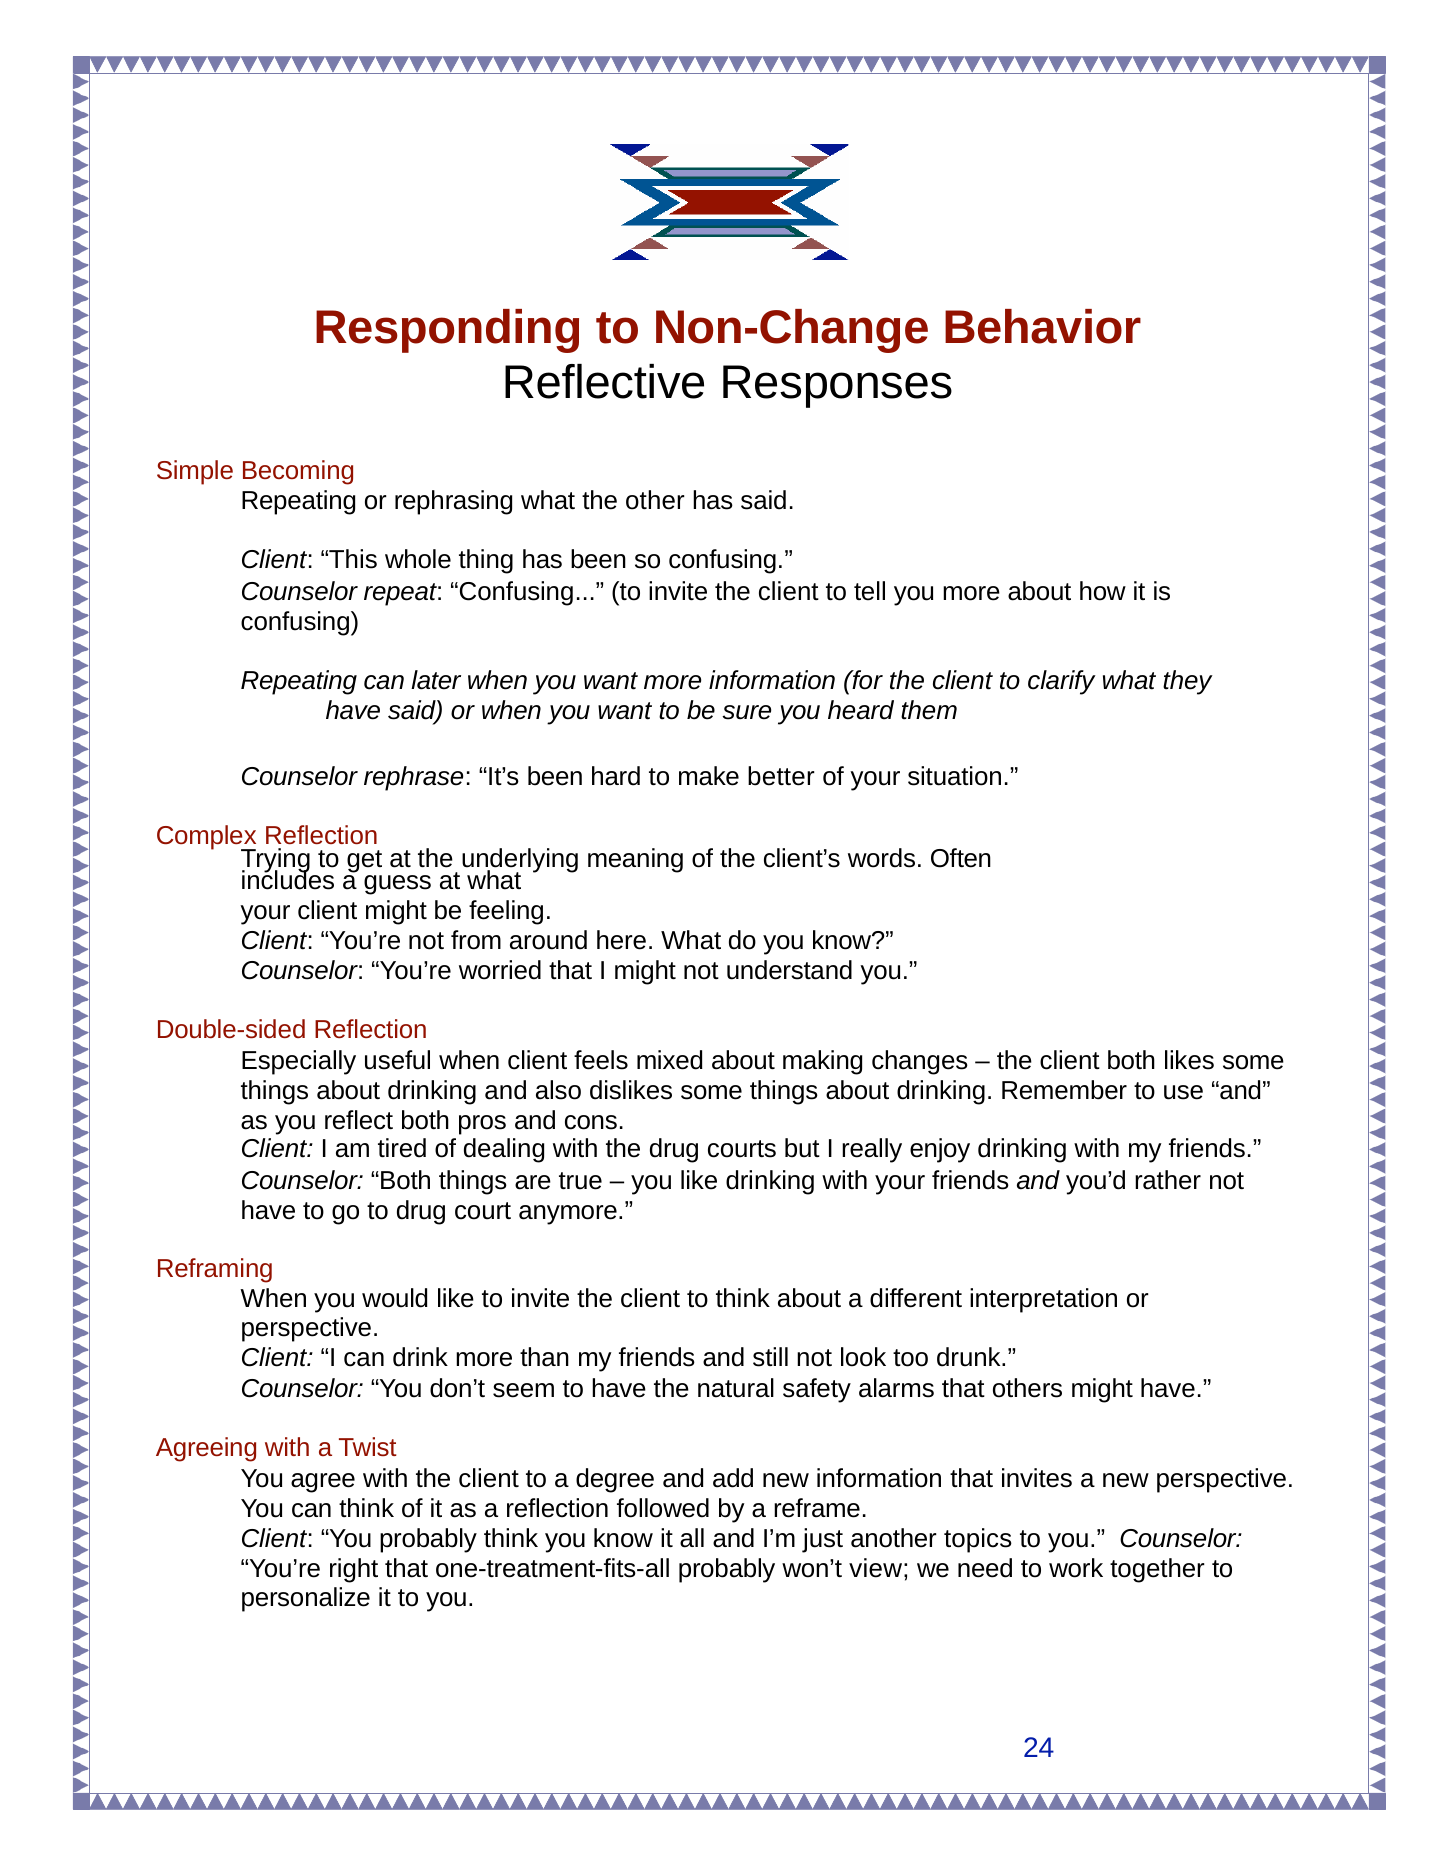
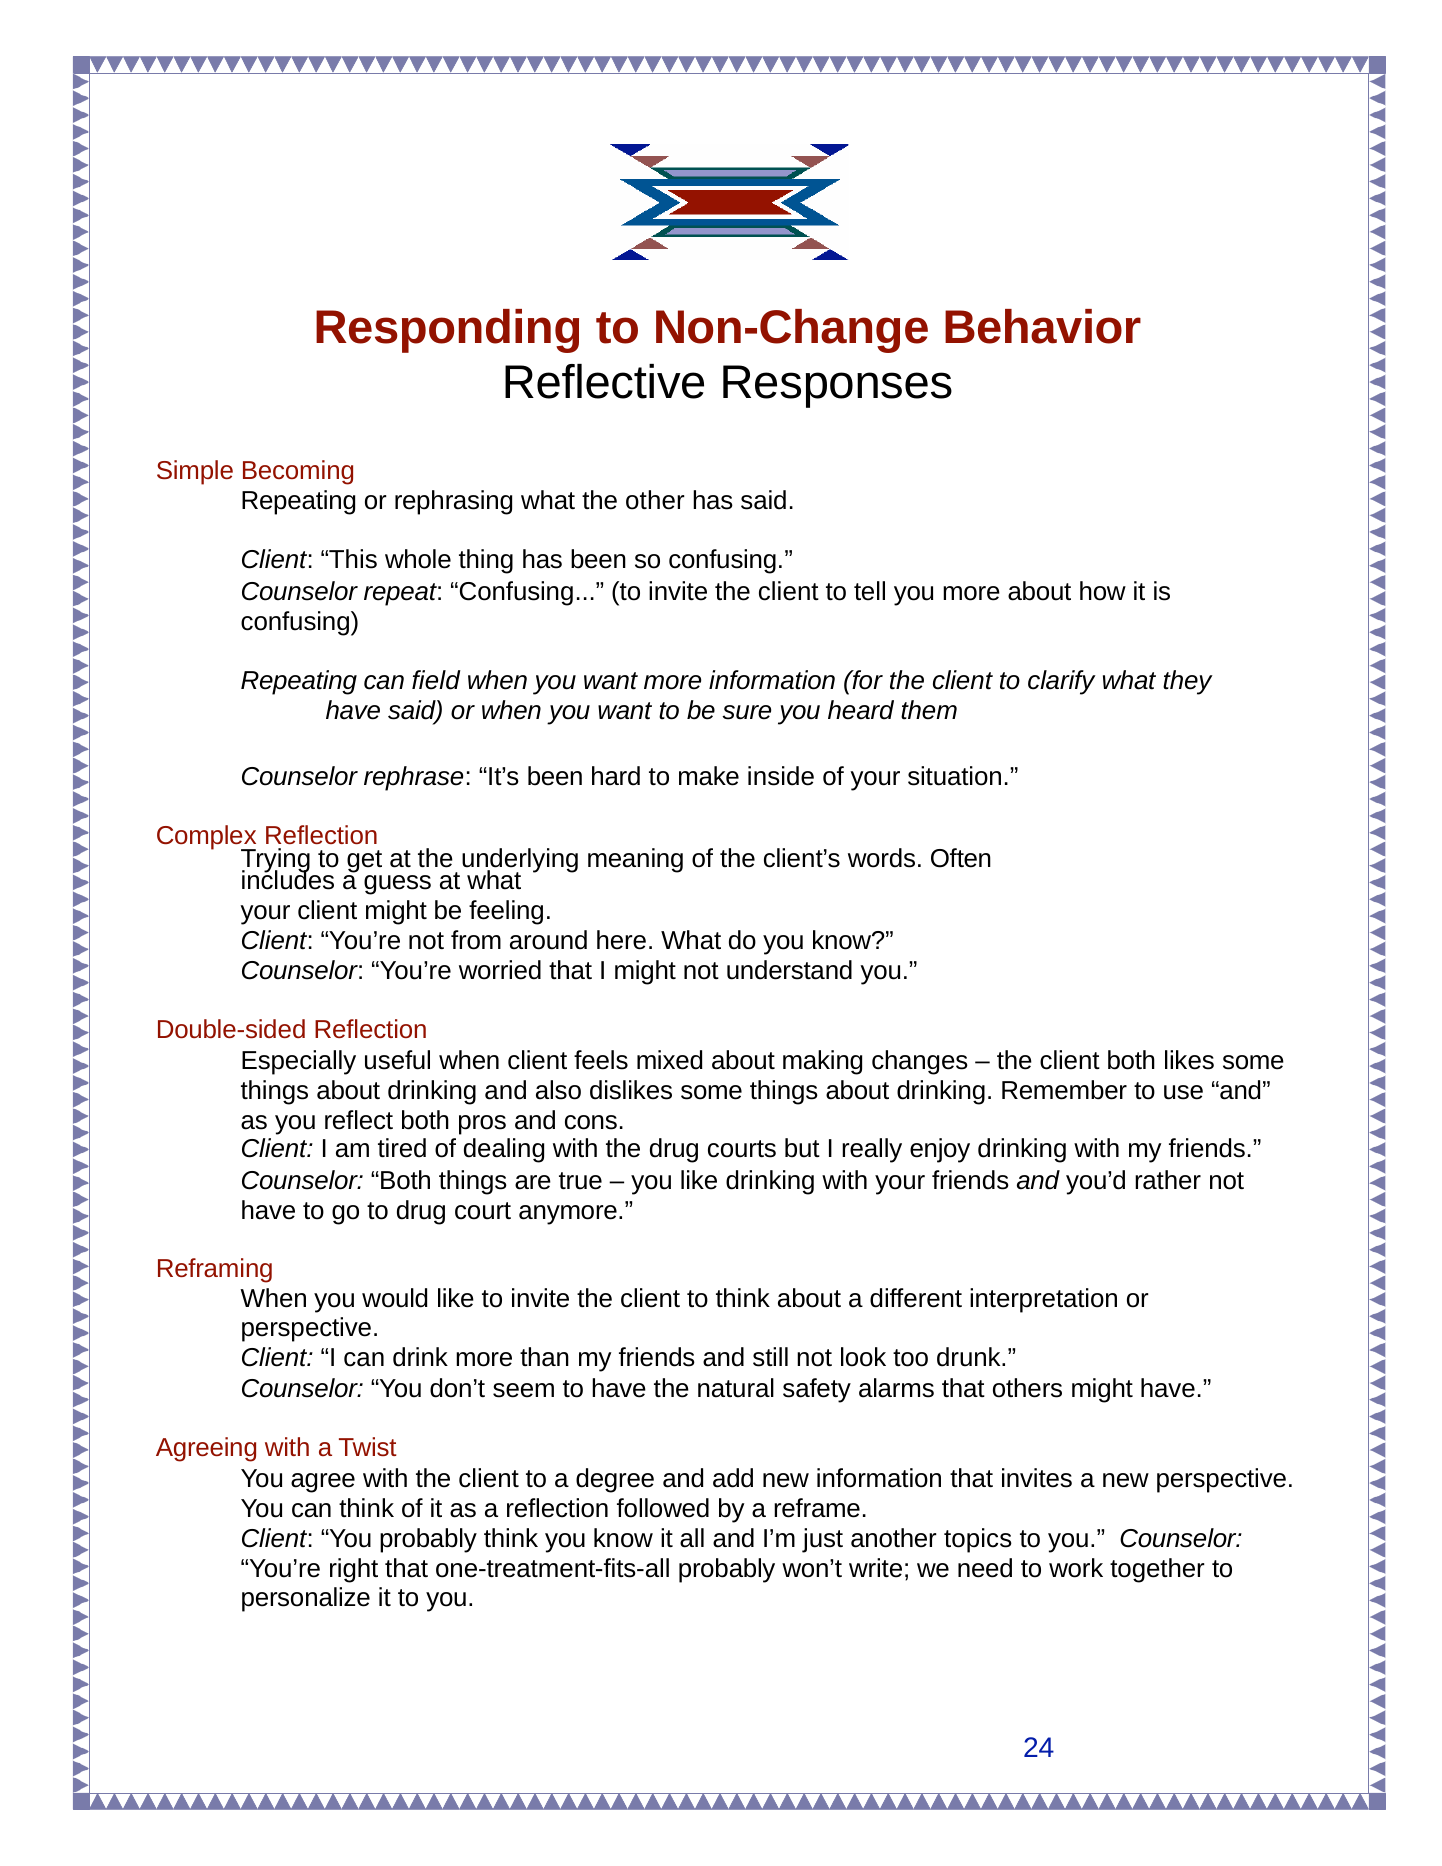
later: later -> field
better: better -> inside
view: view -> write
